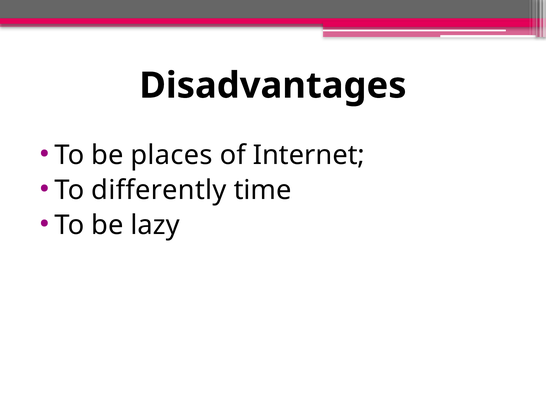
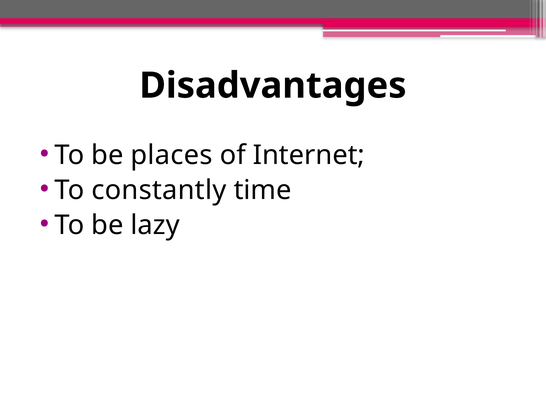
differently: differently -> constantly
